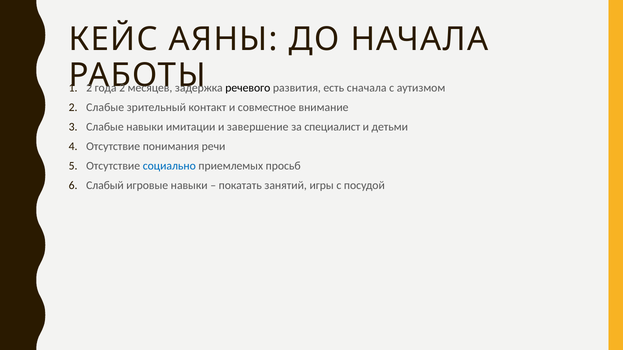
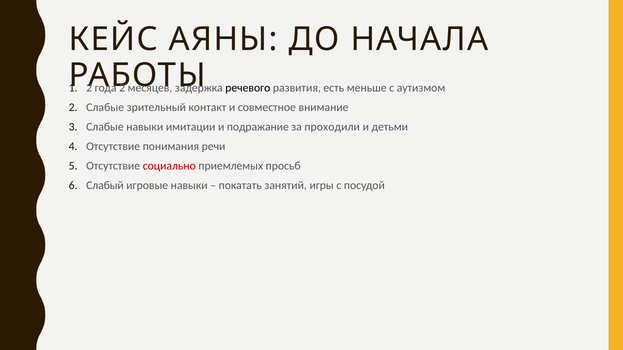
сначала: сначала -> меньше
завершение: завершение -> подражание
специалист: специалист -> проходили
социально colour: blue -> red
